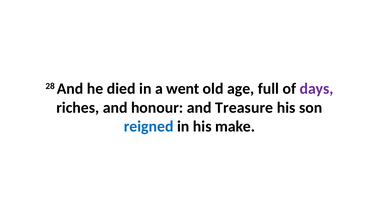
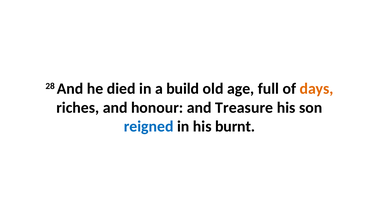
went: went -> build
days colour: purple -> orange
make: make -> burnt
